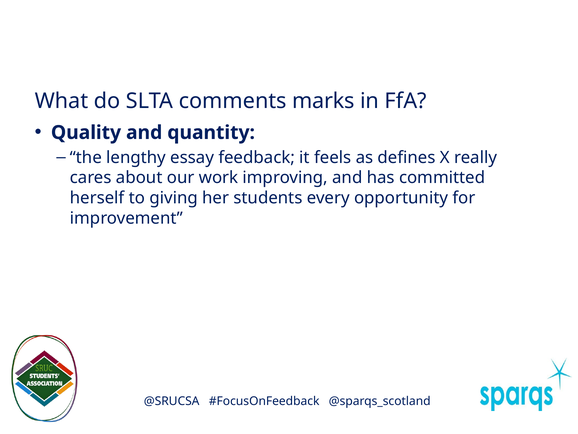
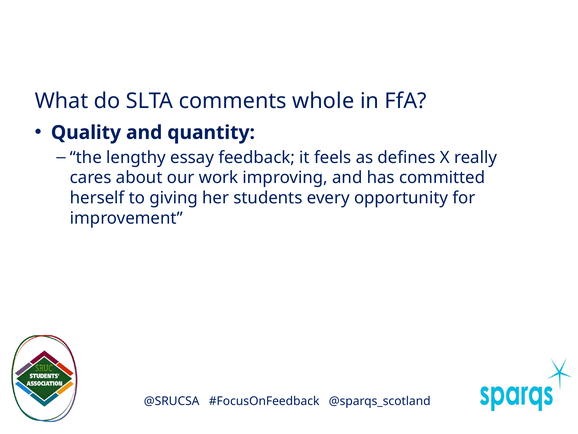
marks: marks -> whole
